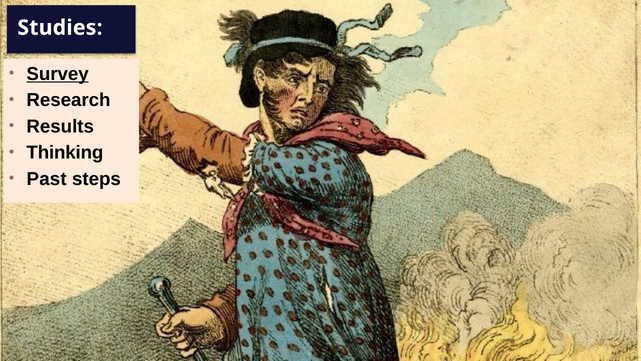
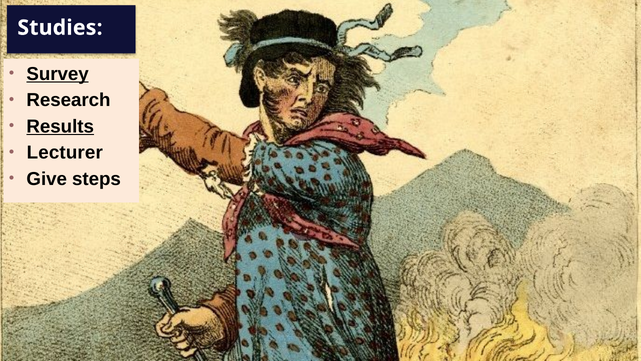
Results underline: none -> present
Thinking: Thinking -> Lecturer
Past: Past -> Give
